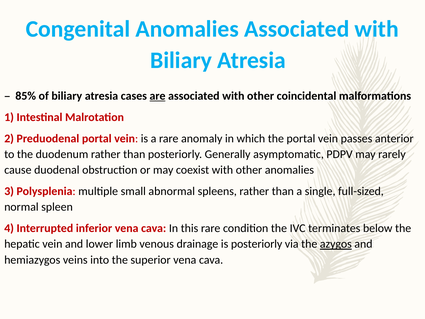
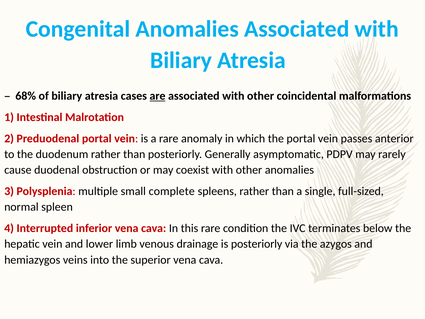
85%: 85% -> 68%
abnormal: abnormal -> complete
azygos underline: present -> none
